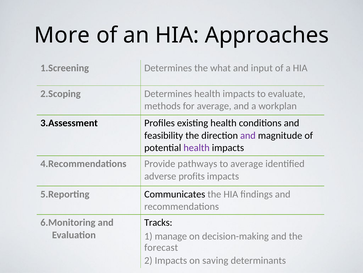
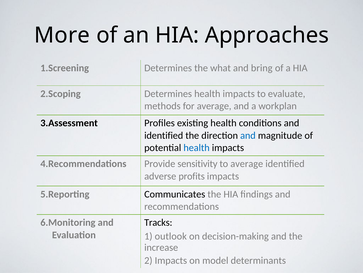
input: input -> bring
feasibility at (164, 135): feasibility -> identified
and at (248, 135) colour: purple -> blue
health at (197, 147) colour: purple -> blue
pathways: pathways -> sensitivity
manage: manage -> outlook
forecast: forecast -> increase
saving: saving -> model
